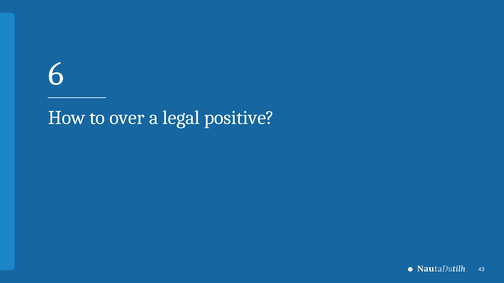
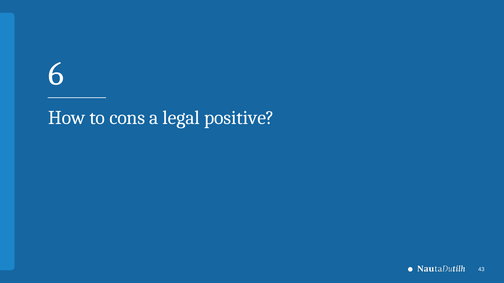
over: over -> cons
